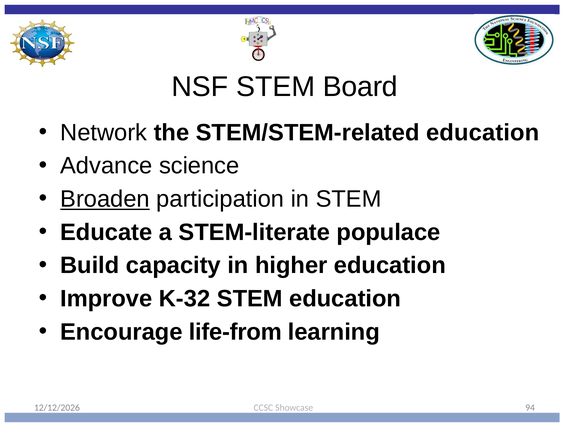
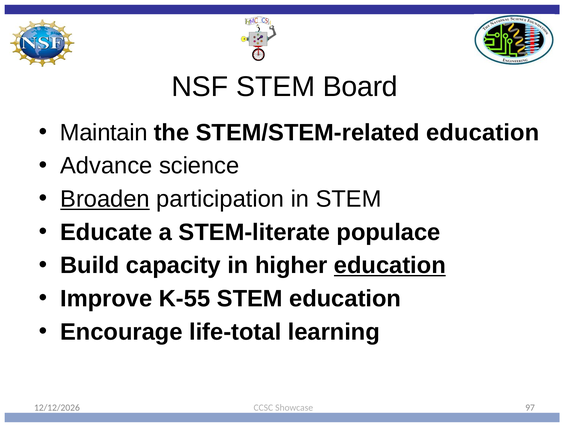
Network: Network -> Maintain
education at (390, 265) underline: none -> present
K-32: K-32 -> K-55
life-from: life-from -> life-total
94: 94 -> 97
